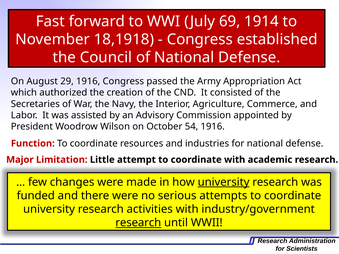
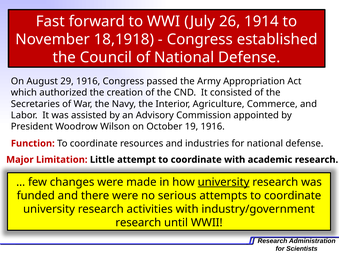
69: 69 -> 26
54: 54 -> 19
research at (138, 223) underline: present -> none
